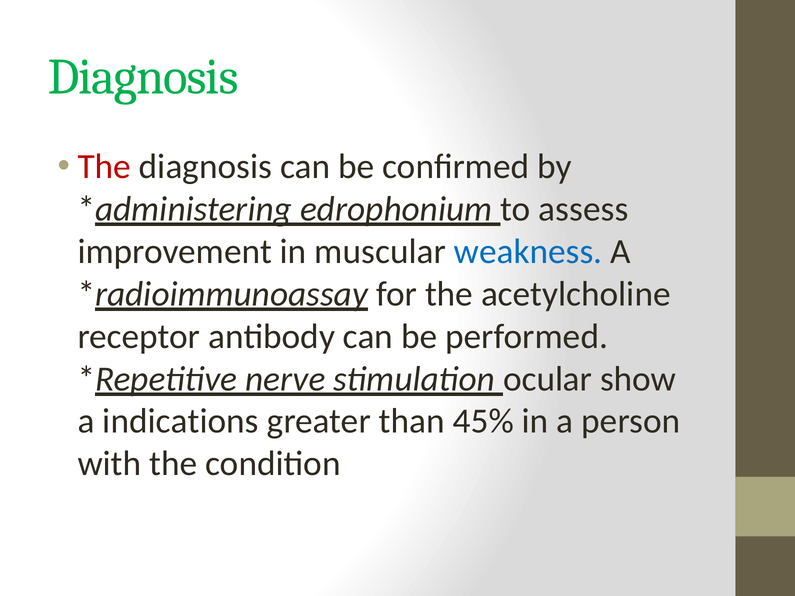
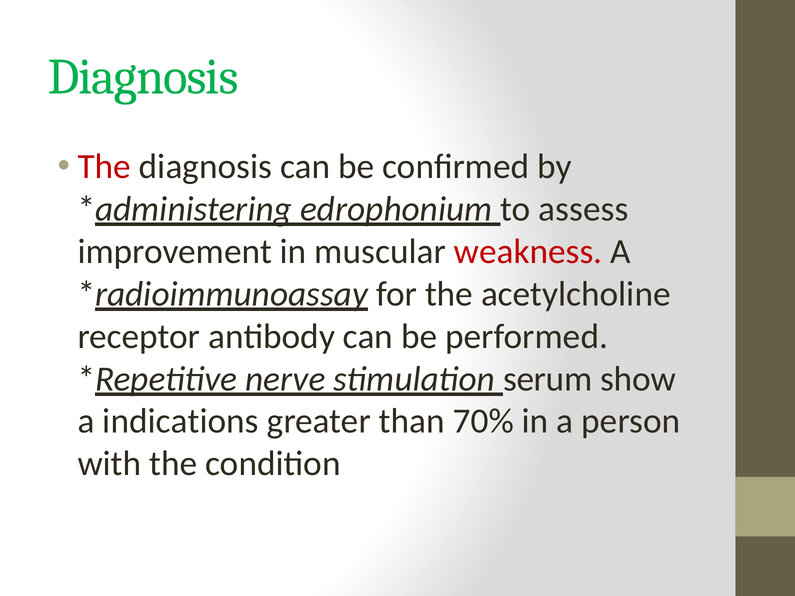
weakness colour: blue -> red
ocular: ocular -> serum
45%: 45% -> 70%
